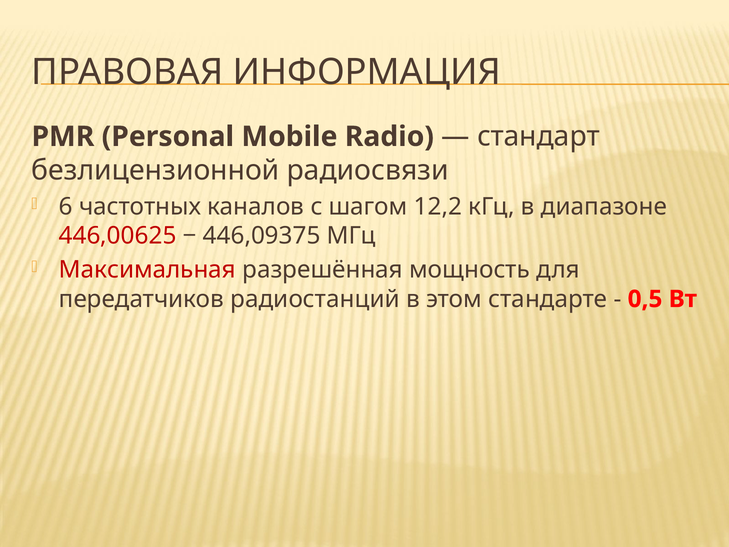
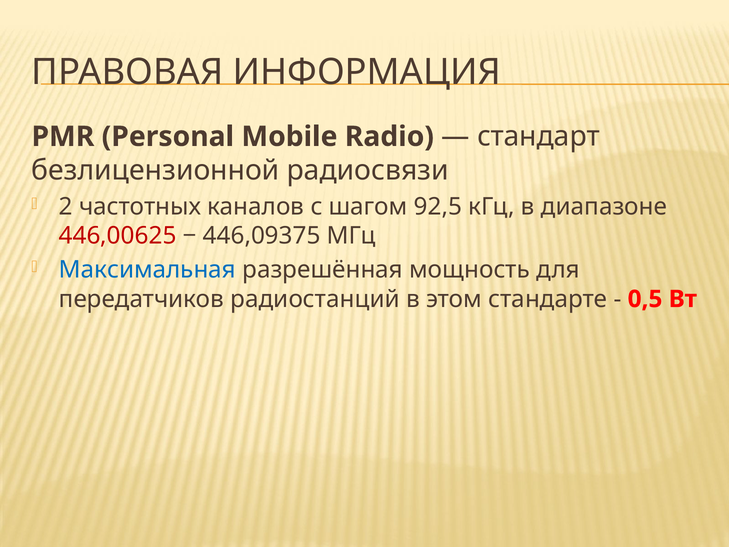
6: 6 -> 2
12,2: 12,2 -> 92,5
Максимальная colour: red -> blue
